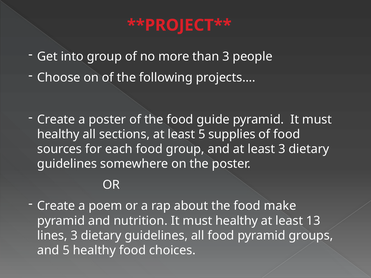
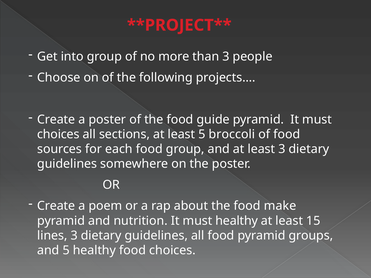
healthy at (58, 134): healthy -> choices
supplies: supplies -> broccoli
13: 13 -> 15
